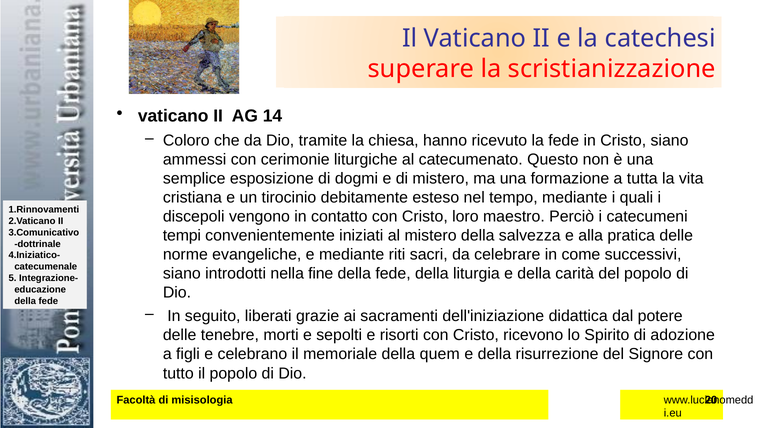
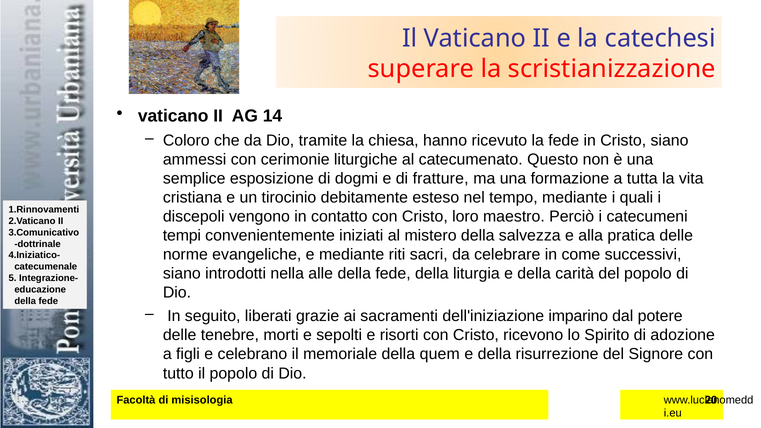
di mistero: mistero -> fratture
fine: fine -> alle
didattica: didattica -> imparino
